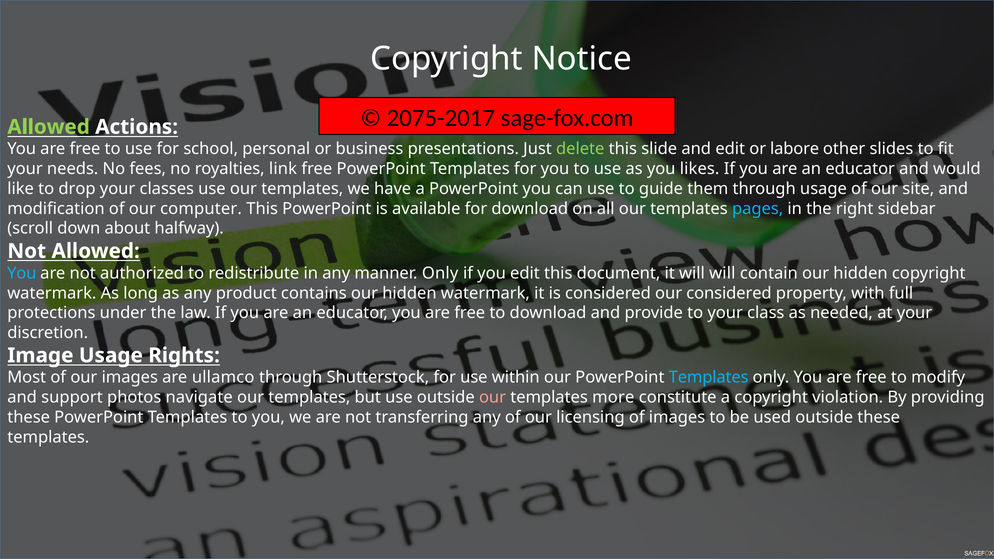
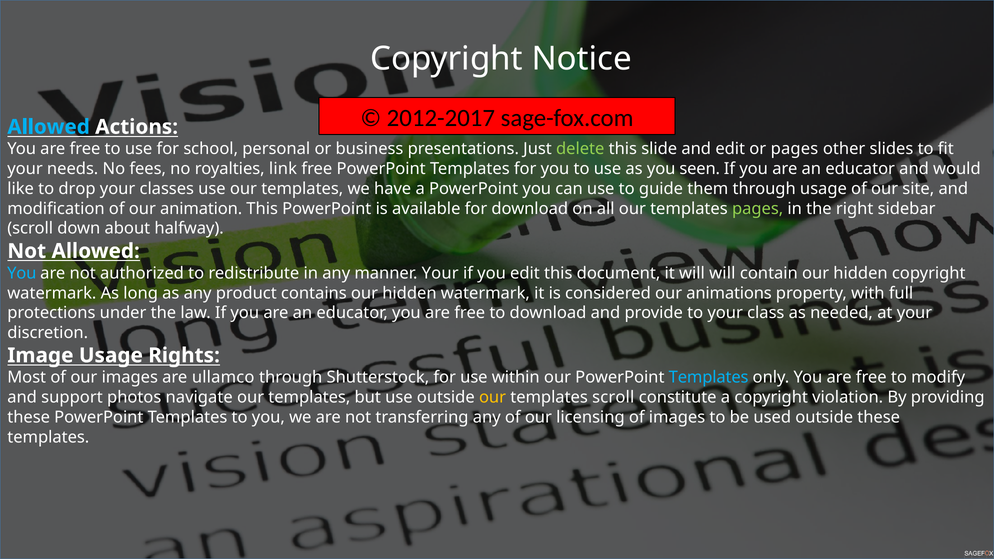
2075-2017: 2075-2017 -> 2012-2017
Allowed at (49, 127) colour: light green -> light blue
or labore: labore -> pages
likes: likes -> seen
computer: computer -> animation
pages at (758, 209) colour: light blue -> light green
manner Only: Only -> Your
our considered: considered -> animations
our at (493, 397) colour: pink -> yellow
templates more: more -> scroll
